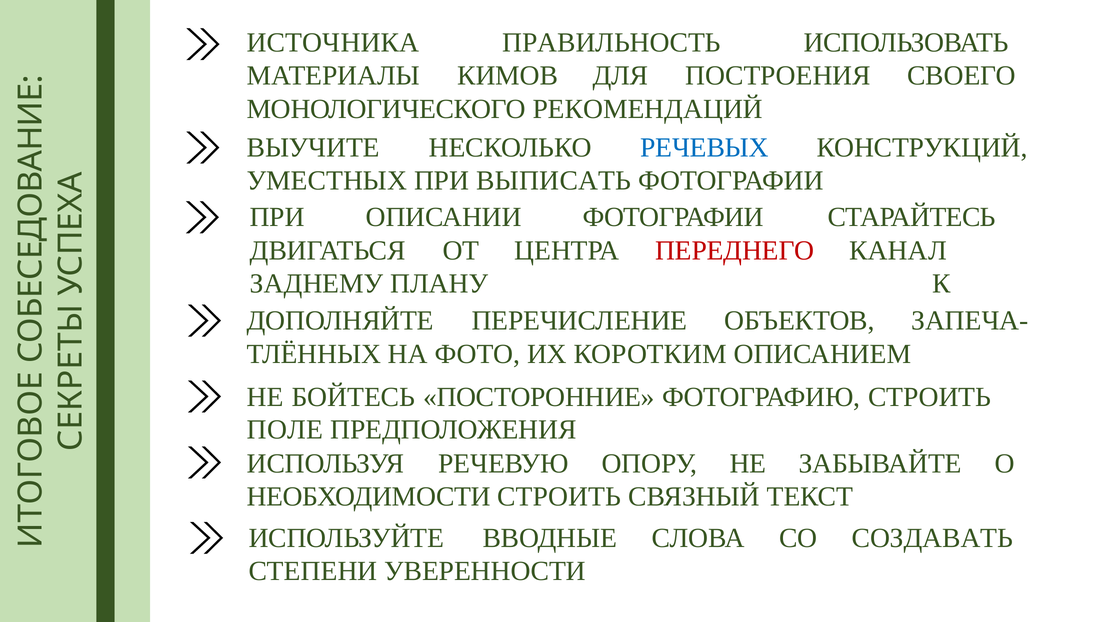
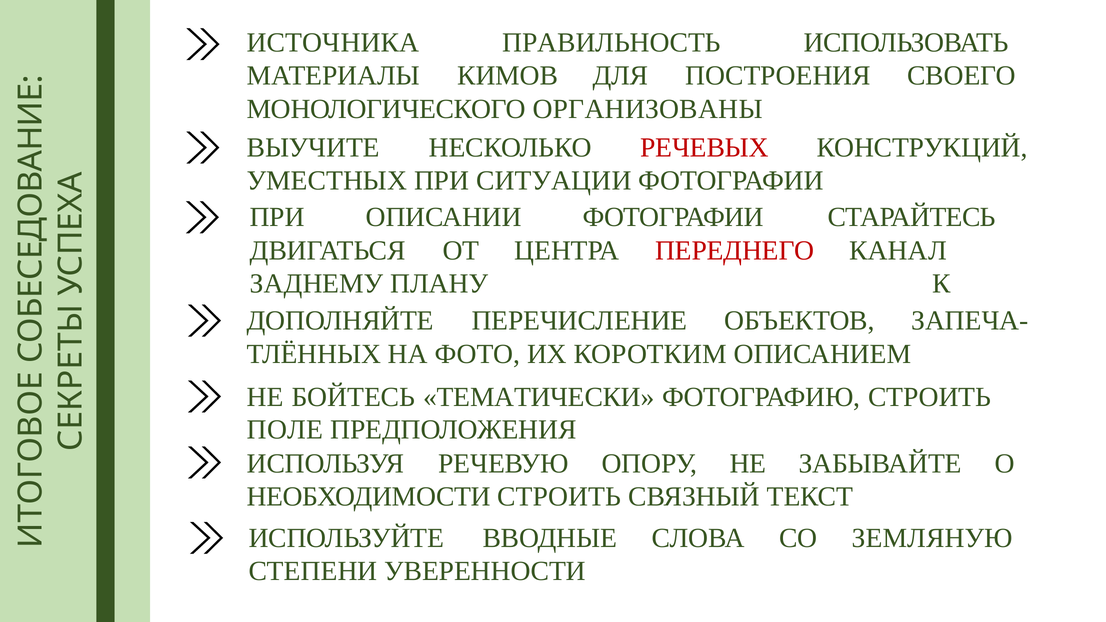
РЕКОМЕНДАЦИЙ: РЕКОМЕНДАЦИЙ -> ОРГАНИЗОВАНЫ
РЕЧЕВЫХ colour: blue -> red
ВЫПИСАТЬ: ВЫПИСАТЬ -> СИТУАЦИИ
ПОСТОРОННИЕ: ПОСТОРОННИЕ -> ТЕМАТИЧЕСКИ
СОЗДАВАТЬ: СОЗДАВАТЬ -> ЗЕМЛЯНУЮ
